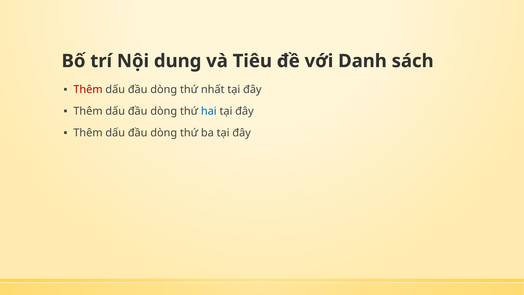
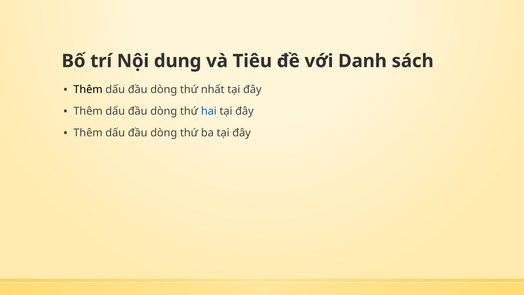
Thêm at (88, 90) colour: red -> black
